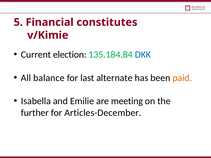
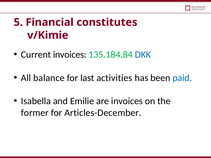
Current election: election -> invoices
alternate: alternate -> activities
paid colour: orange -> blue
are meeting: meeting -> invoices
further: further -> former
